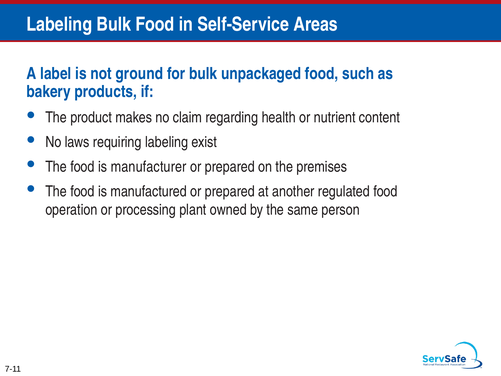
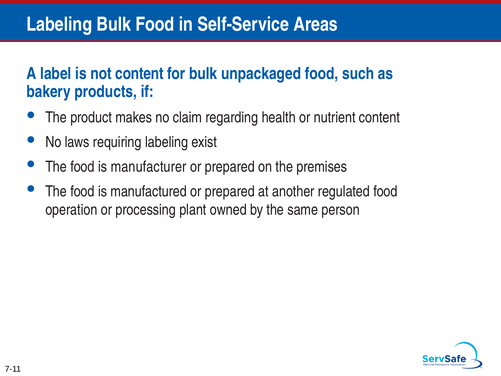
not ground: ground -> content
